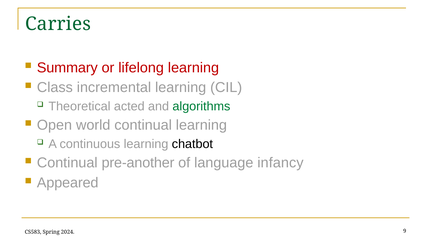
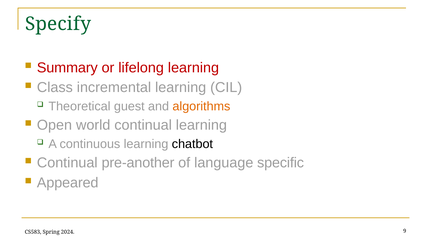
Carries: Carries -> Specify
acted: acted -> guest
algorithms colour: green -> orange
infancy: infancy -> specific
